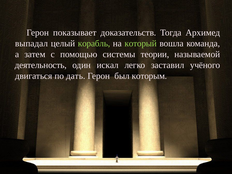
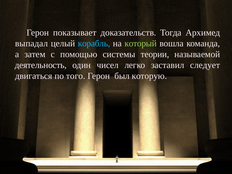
корабль colour: light green -> light blue
искал: искал -> чисел
учёного: учёного -> следует
дать: дать -> того
которым: которым -> которую
